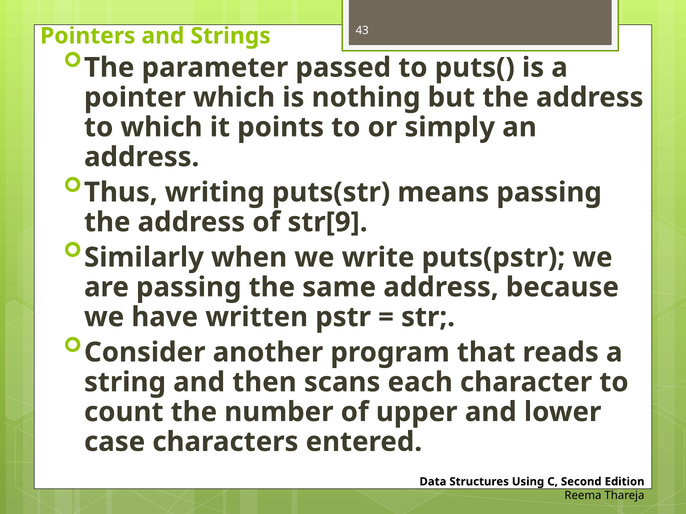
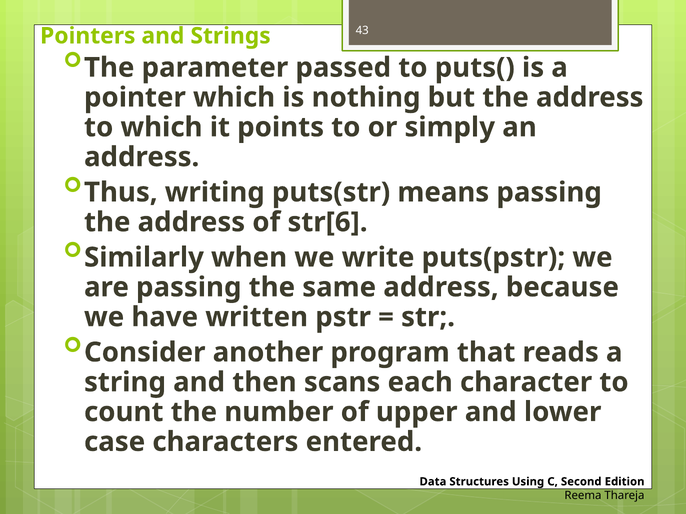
str[9: str[9 -> str[6
